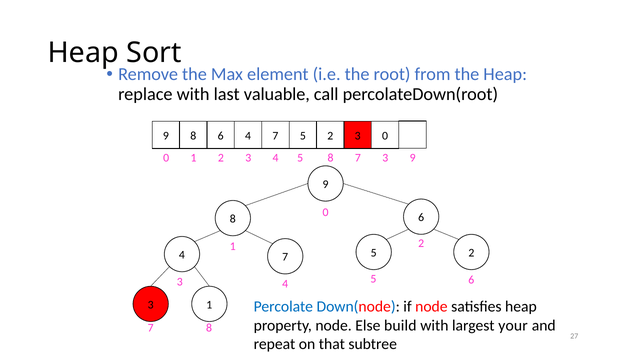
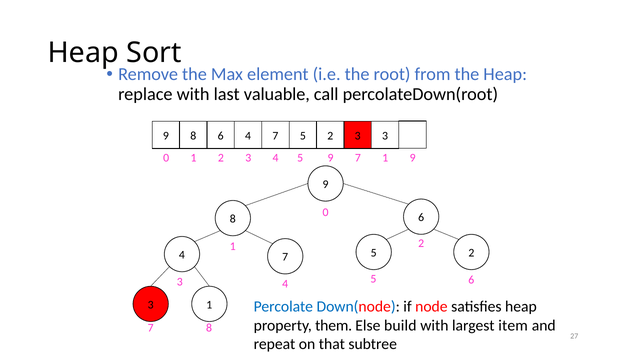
3 0: 0 -> 3
5 8: 8 -> 9
7 3: 3 -> 1
property node: node -> them
your: your -> item
